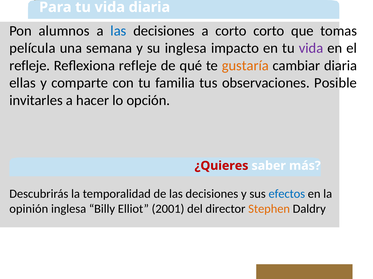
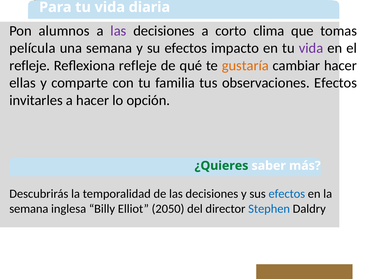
las at (118, 31) colour: blue -> purple
corto corto: corto -> clima
su inglesa: inglesa -> efectos
cambiar diaria: diaria -> hacer
observaciones Posible: Posible -> Efectos
¿Quieres colour: red -> green
opinión at (29, 209): opinión -> semana
2001: 2001 -> 2050
Stephen colour: orange -> blue
